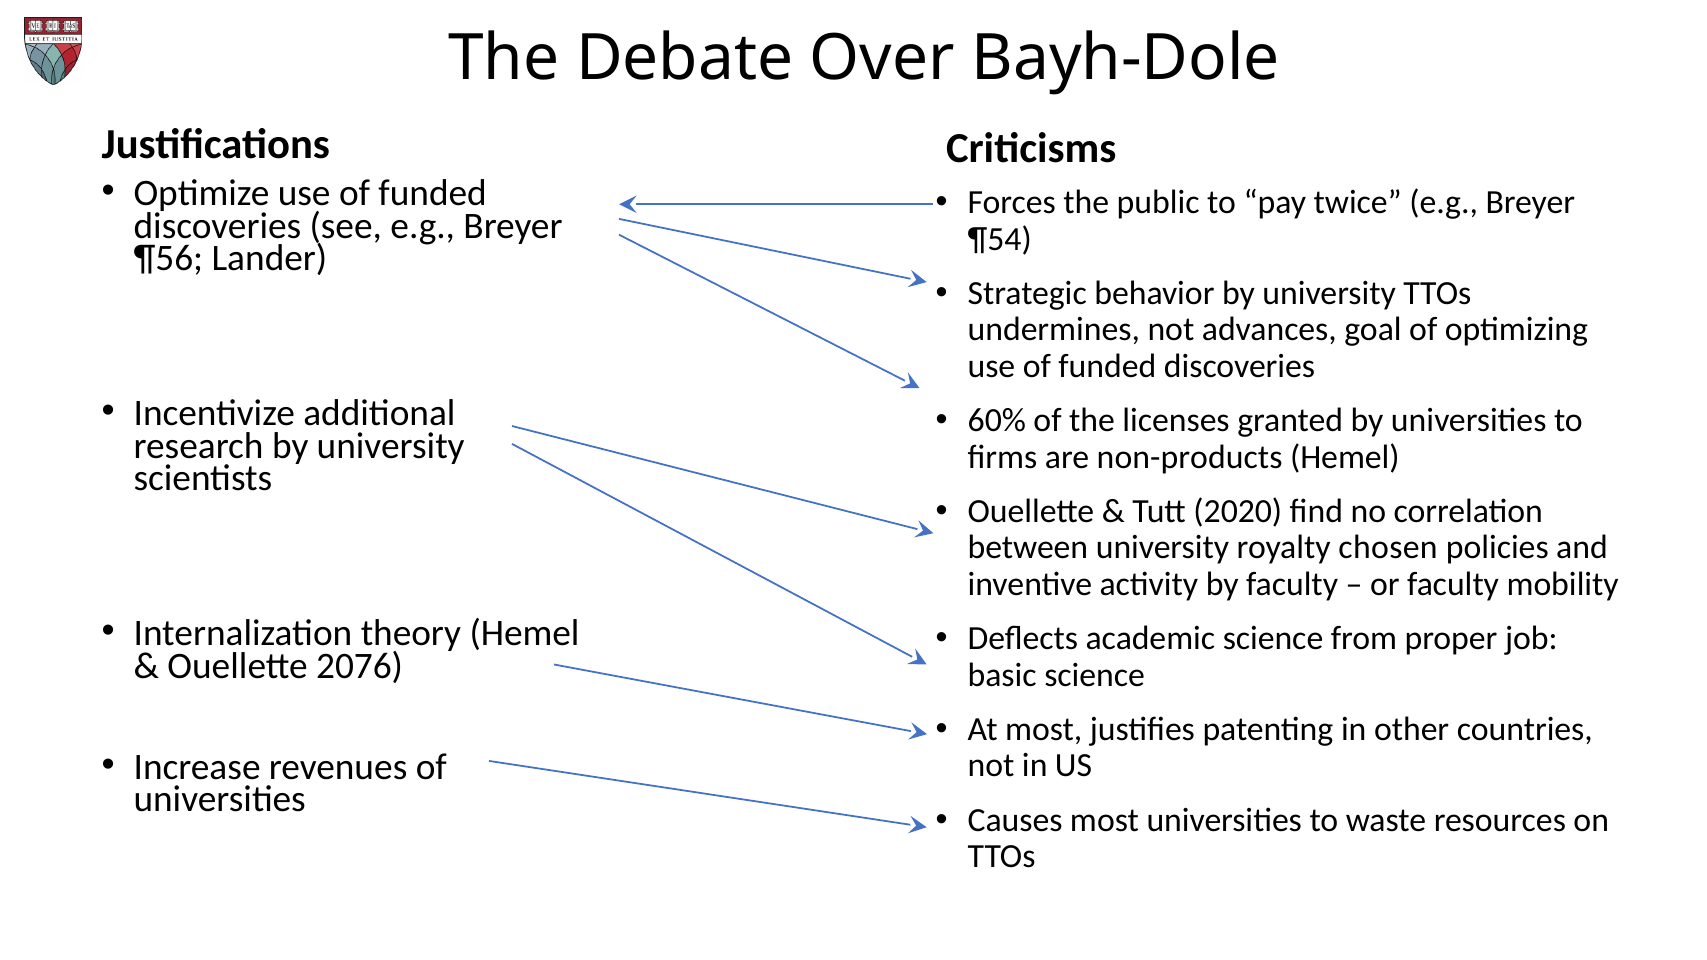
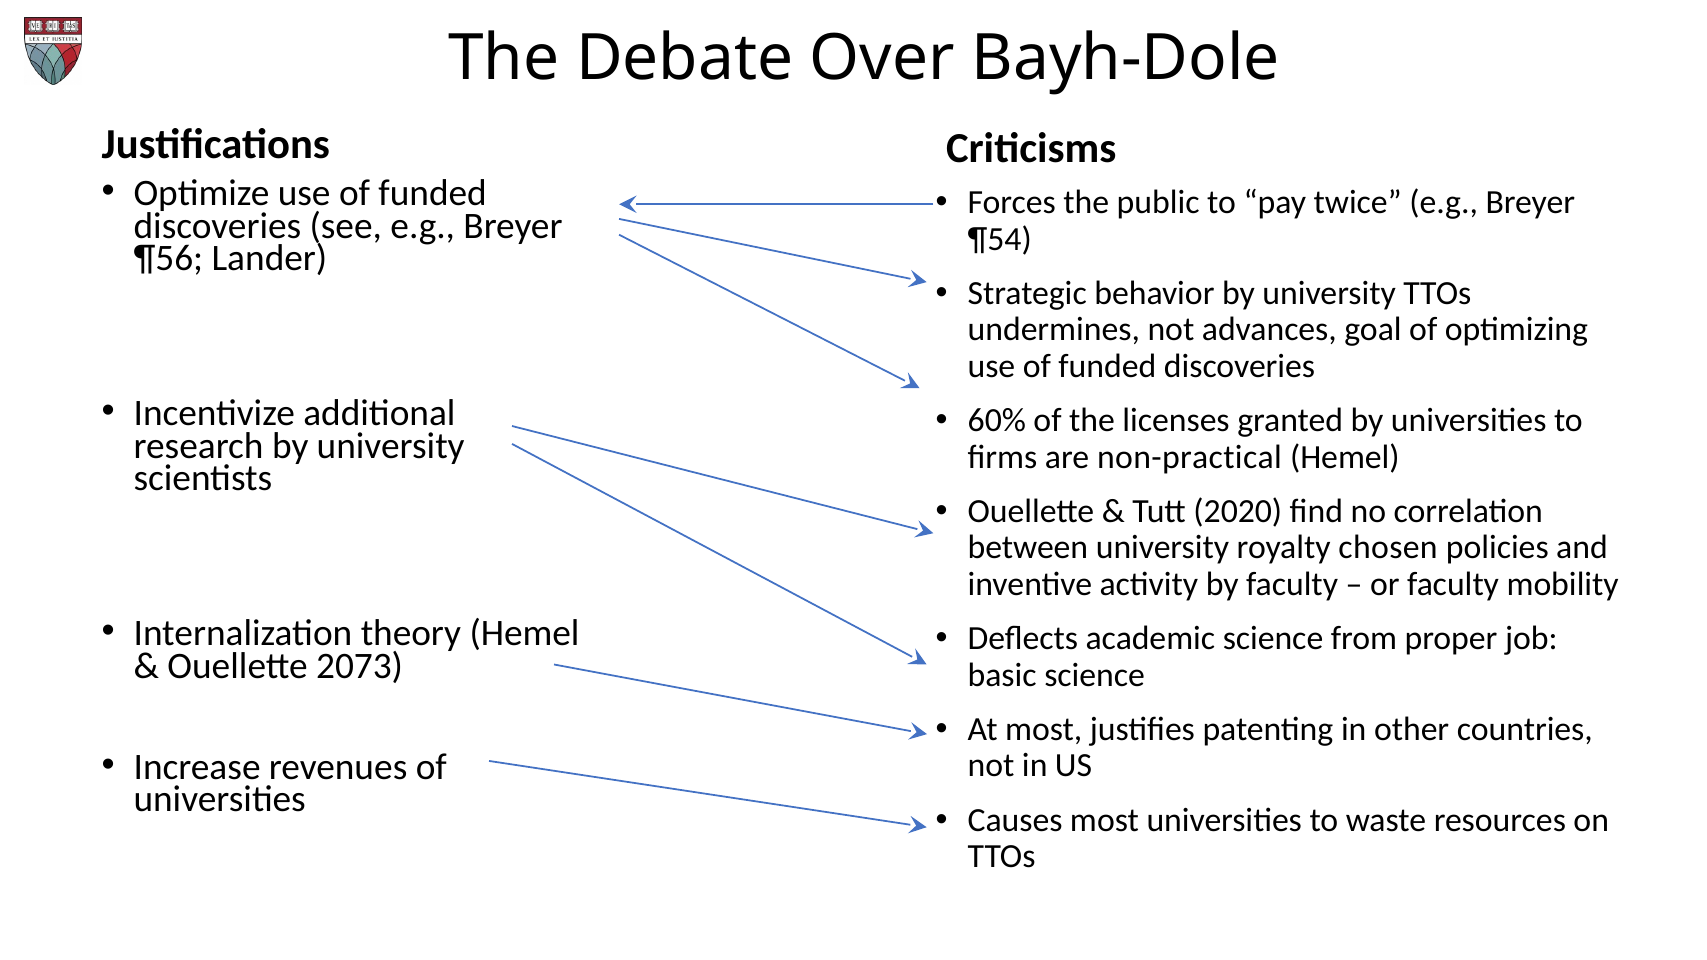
non-products: non-products -> non-practical
2076: 2076 -> 2073
